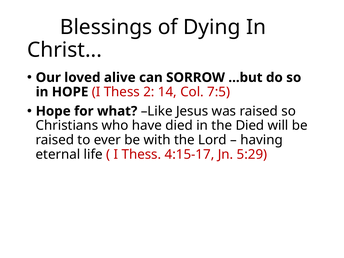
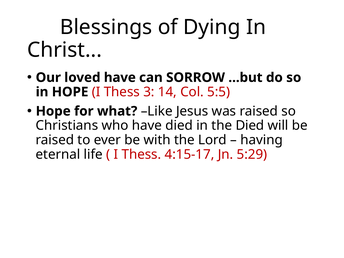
loved alive: alive -> have
2: 2 -> 3
7:5: 7:5 -> 5:5
